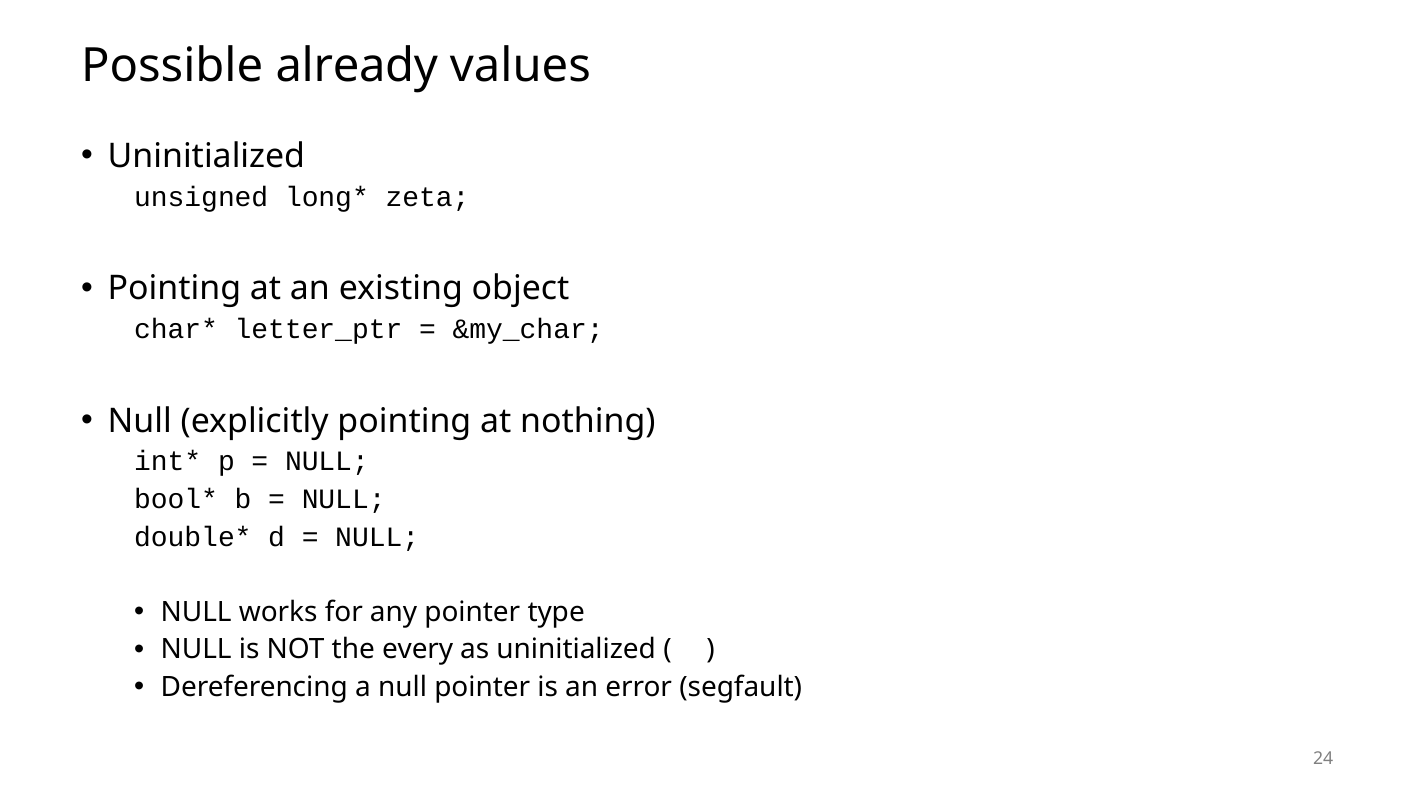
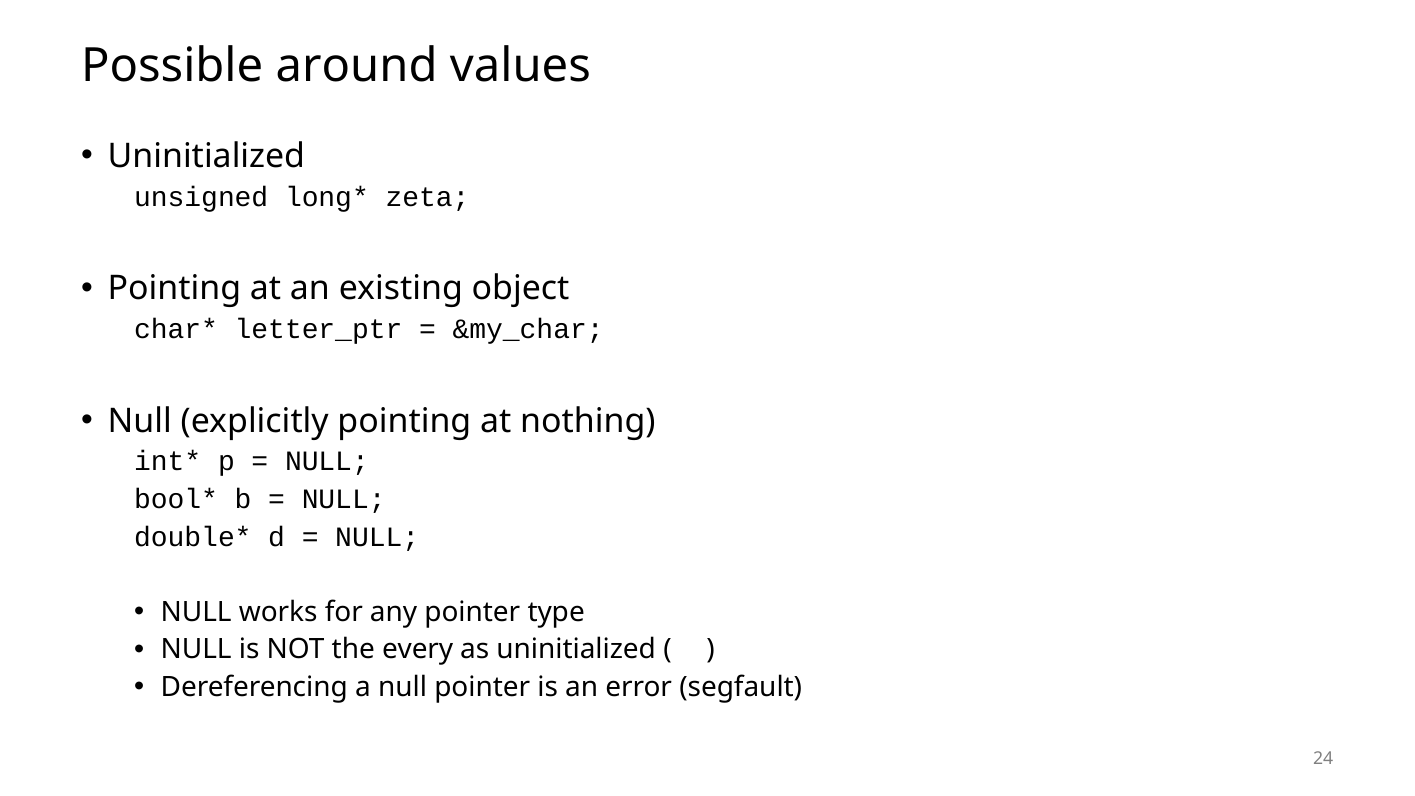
already: already -> around
